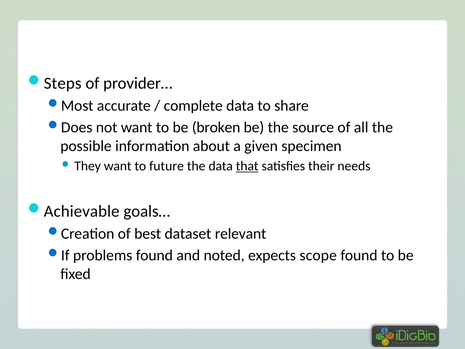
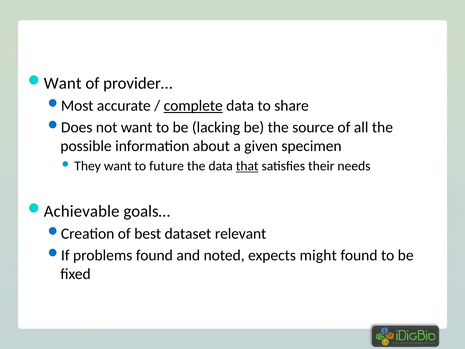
Steps at (63, 83): Steps -> Want
complete underline: none -> present
broken: broken -> lacking
scope: scope -> might
